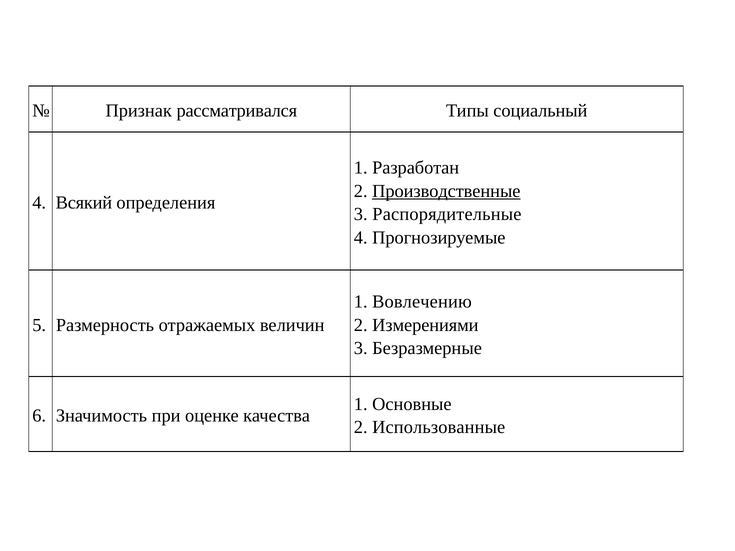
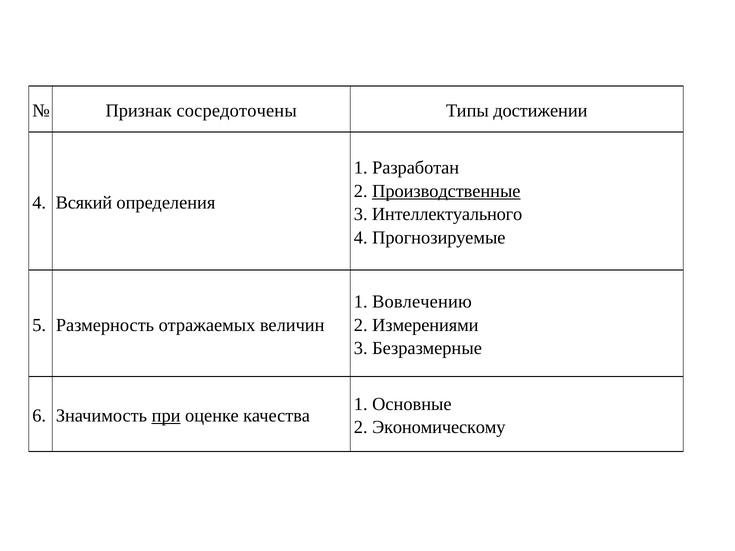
рассматривался: рассматривался -> сосредоточены
социальный: социальный -> достижении
Распорядительные: Распорядительные -> Интеллектуального
при underline: none -> present
Использованные: Использованные -> Экономическому
